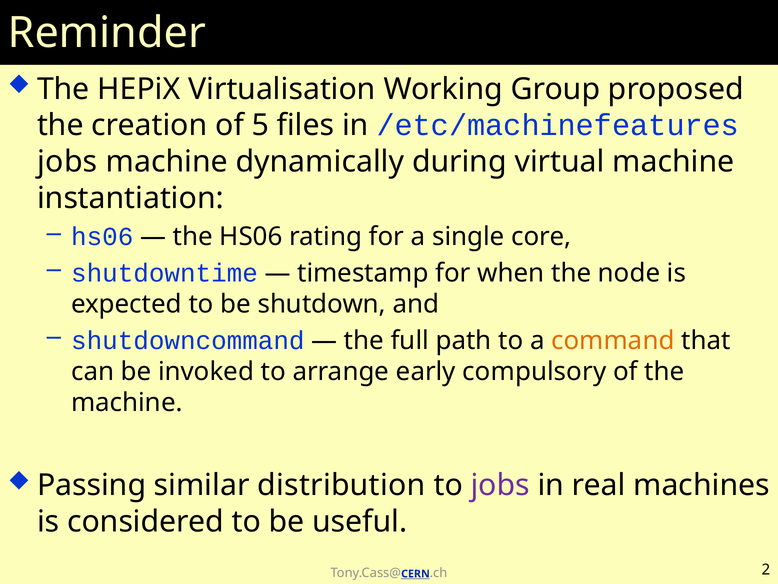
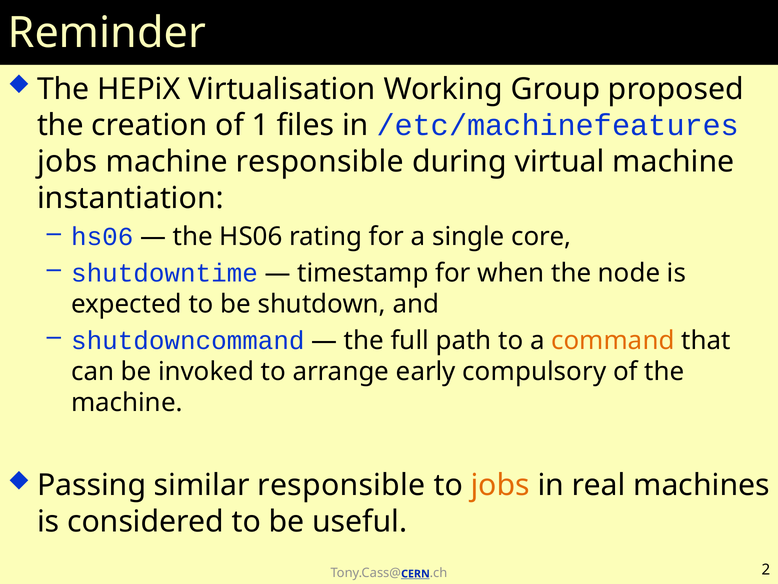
5: 5 -> 1
machine dynamically: dynamically -> responsible
similar distribution: distribution -> responsible
jobs at (500, 485) colour: purple -> orange
